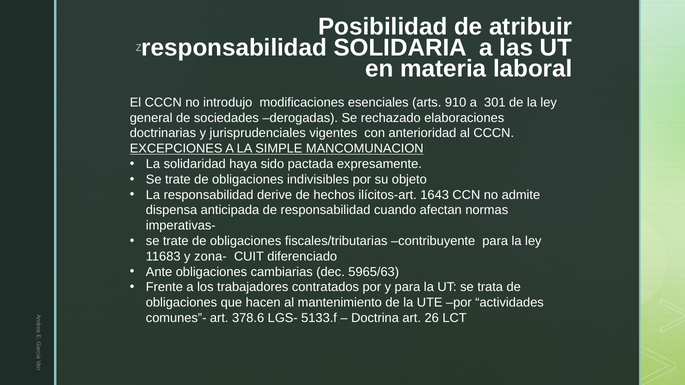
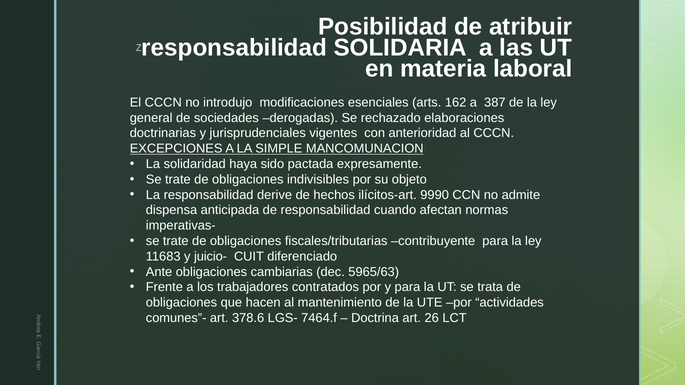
910: 910 -> 162
301: 301 -> 387
1643: 1643 -> 9990
zona-: zona- -> juicio-
5133.f: 5133.f -> 7464.f
